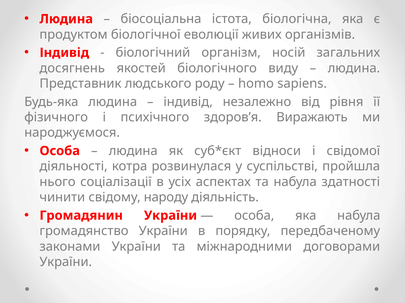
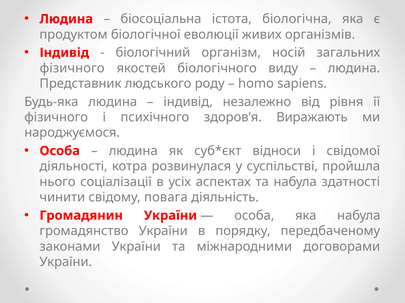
досягнень at (72, 68): досягнень -> фізичного
народу: народу -> повага
